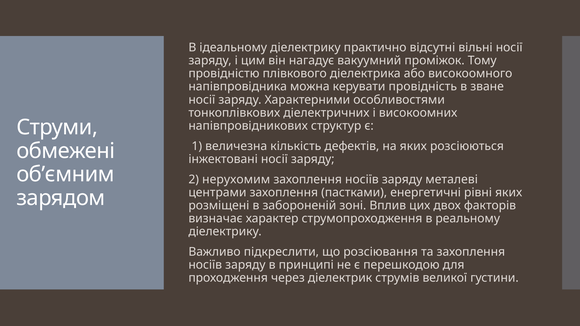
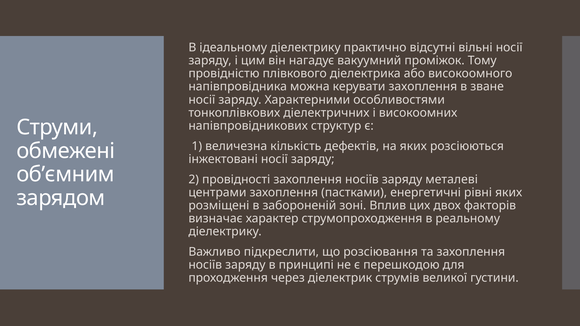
керувати провідність: провідність -> захоплення
нерухомим: нерухомим -> провідності
